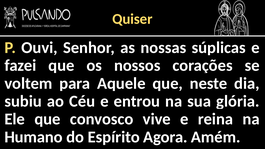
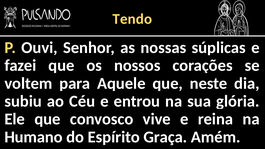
Quiser: Quiser -> Tendo
Agora: Agora -> Graça
